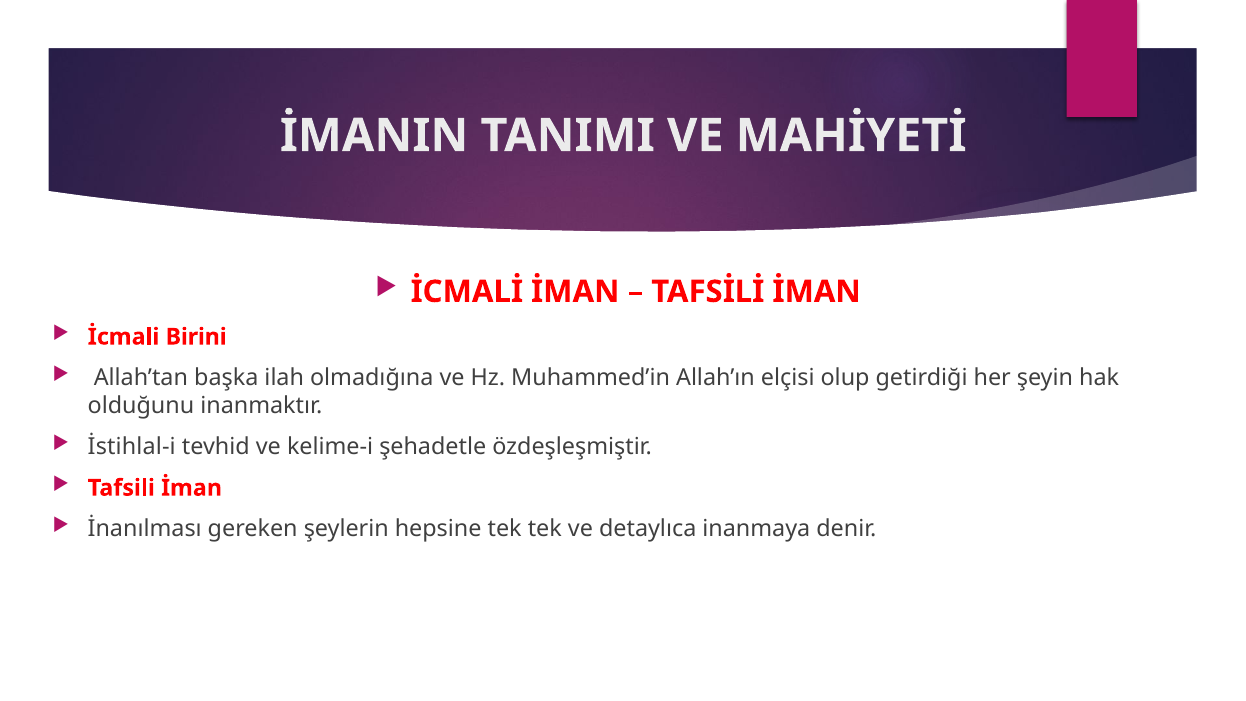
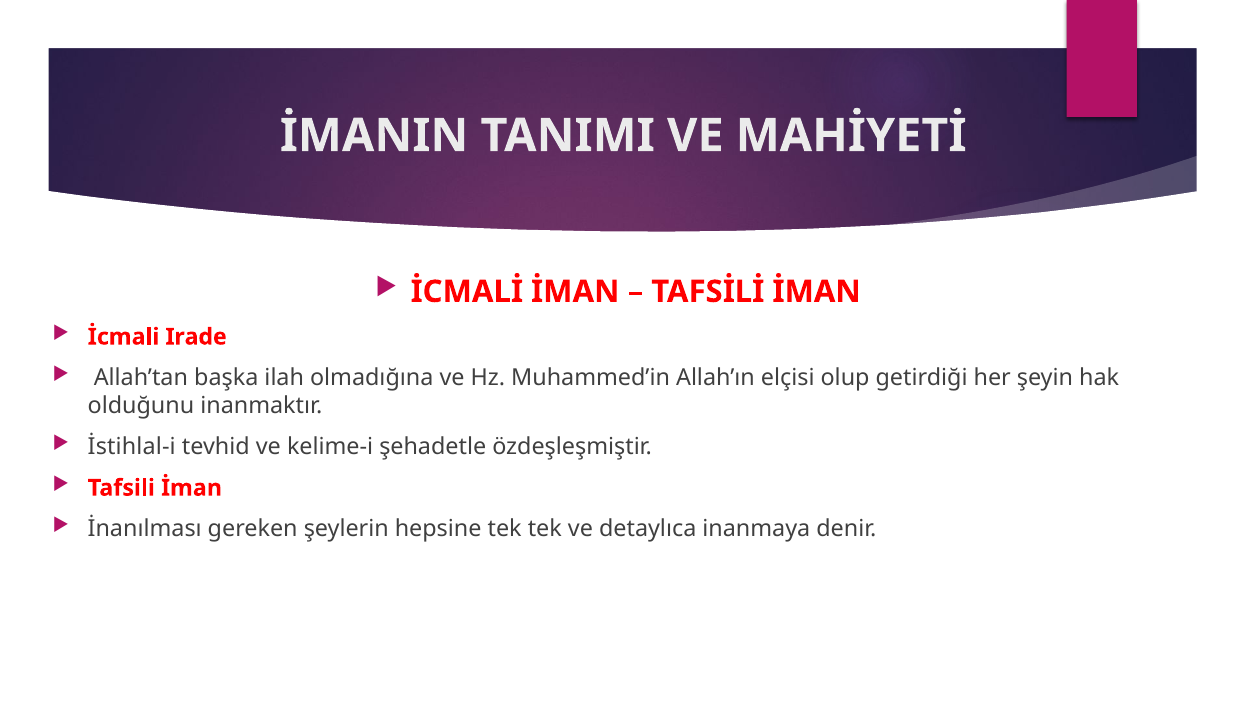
Birini: Birini -> Irade
